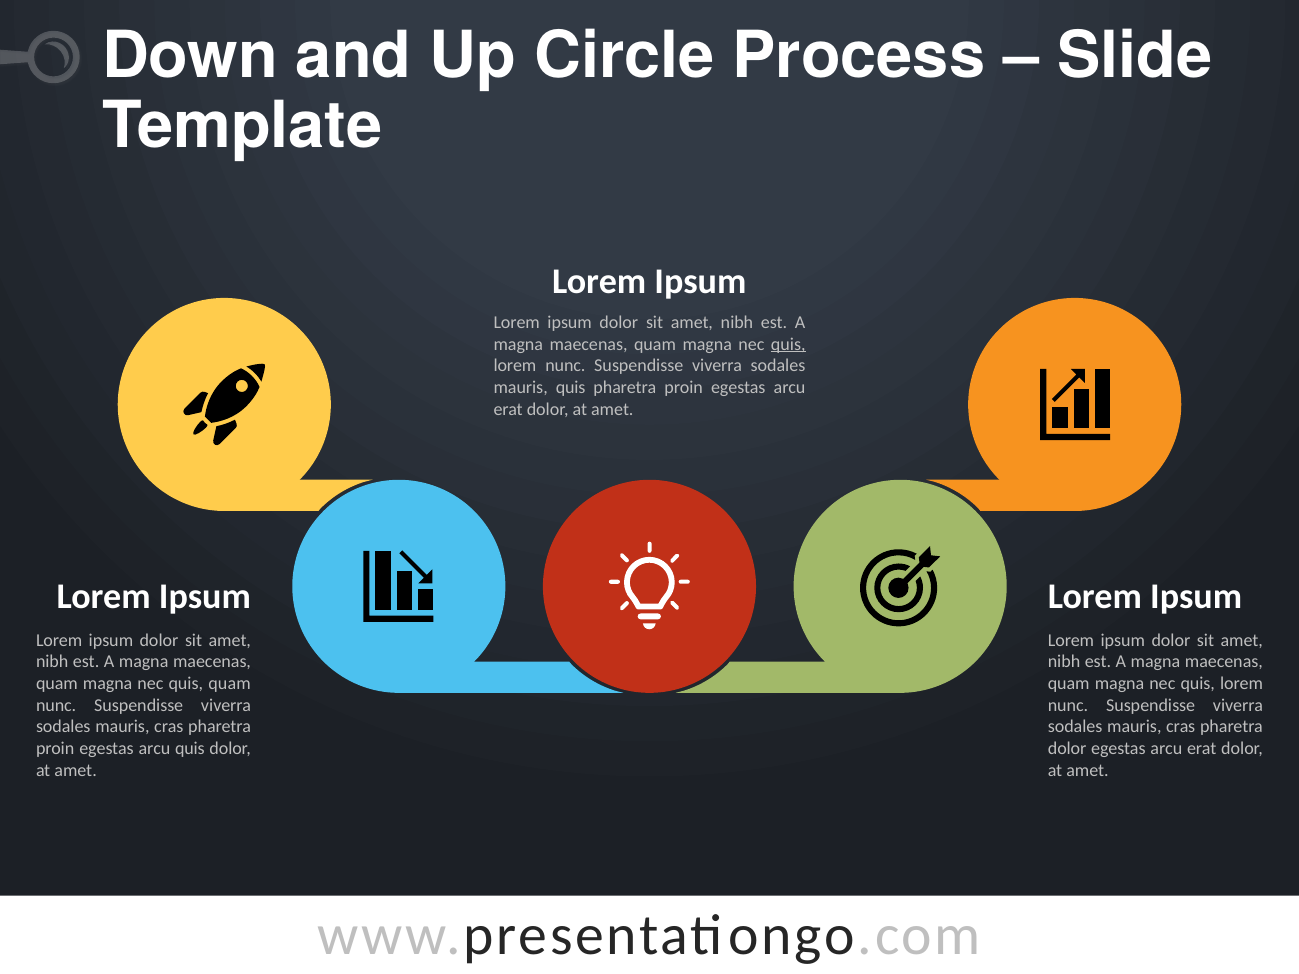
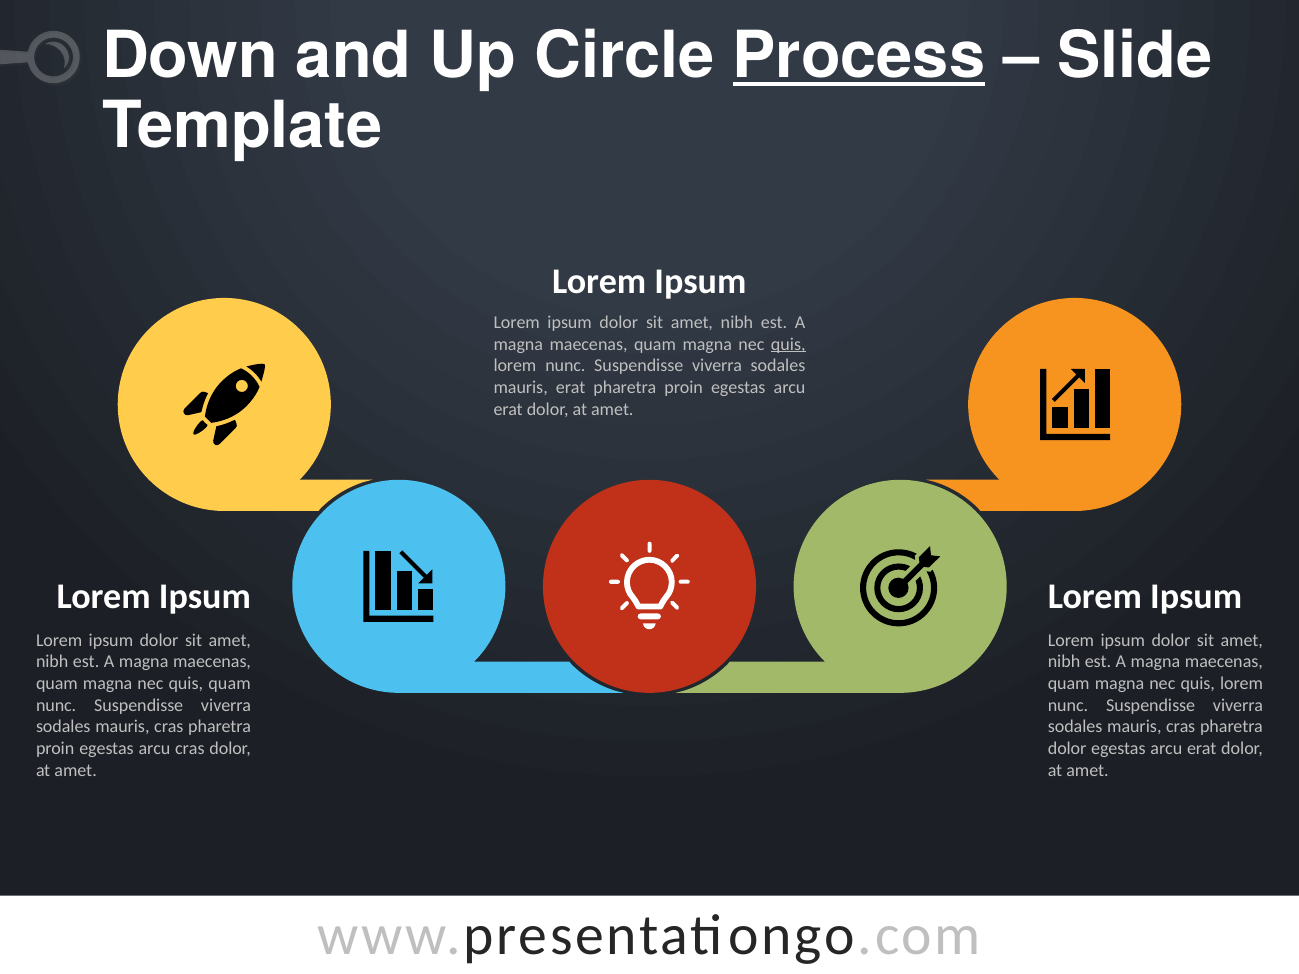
Process underline: none -> present
mauris quis: quis -> erat
arcu quis: quis -> cras
